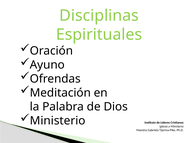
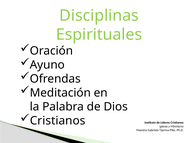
Ministerio at (58, 121): Ministerio -> Cristianos
